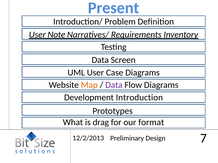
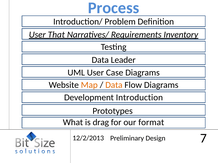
Present: Present -> Process
Note: Note -> That
Screen: Screen -> Leader
Data at (114, 85) colour: purple -> orange
